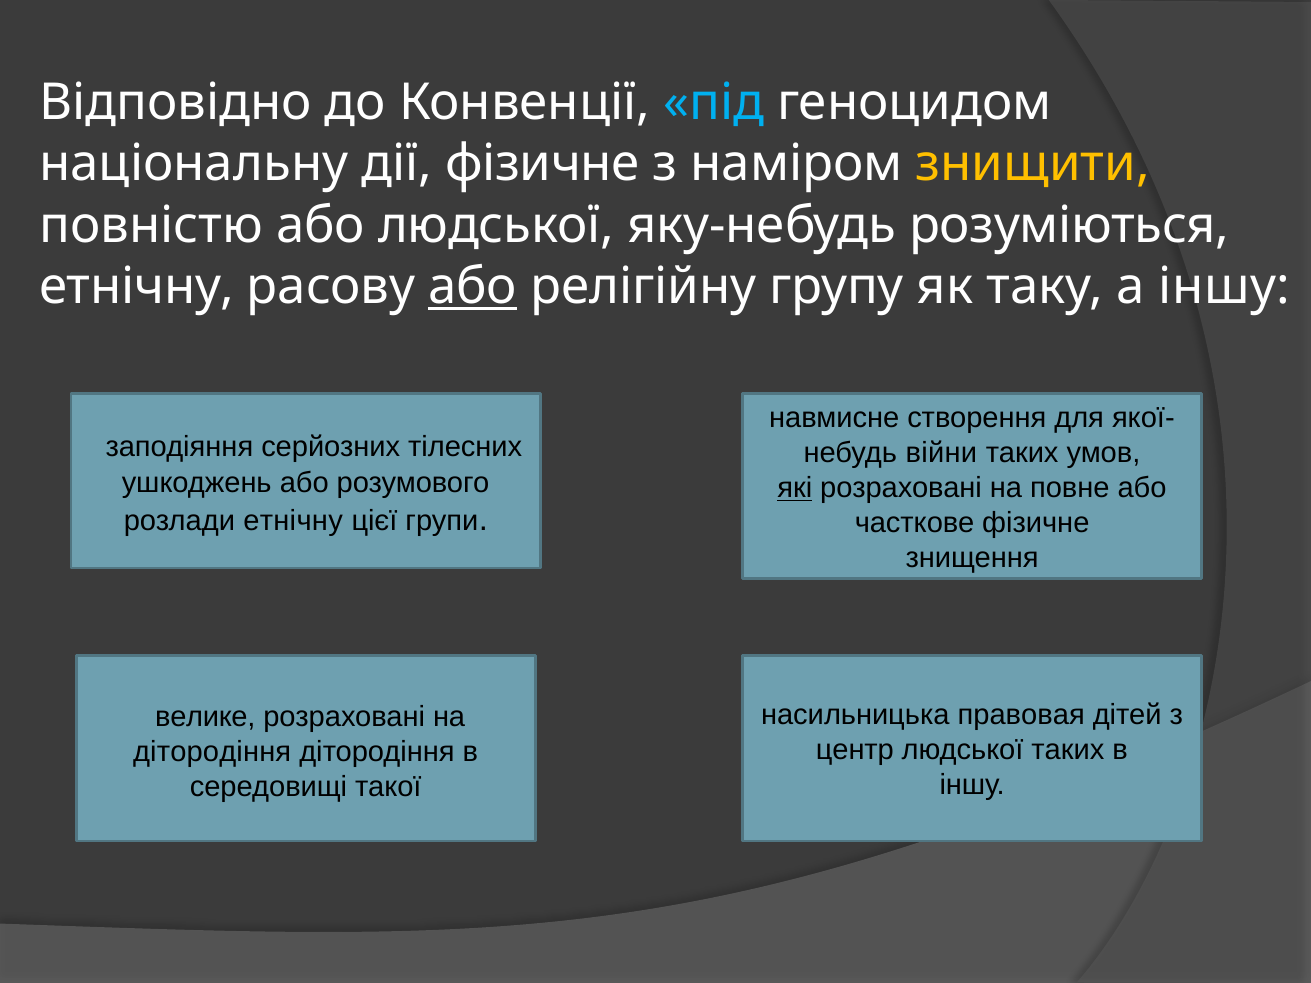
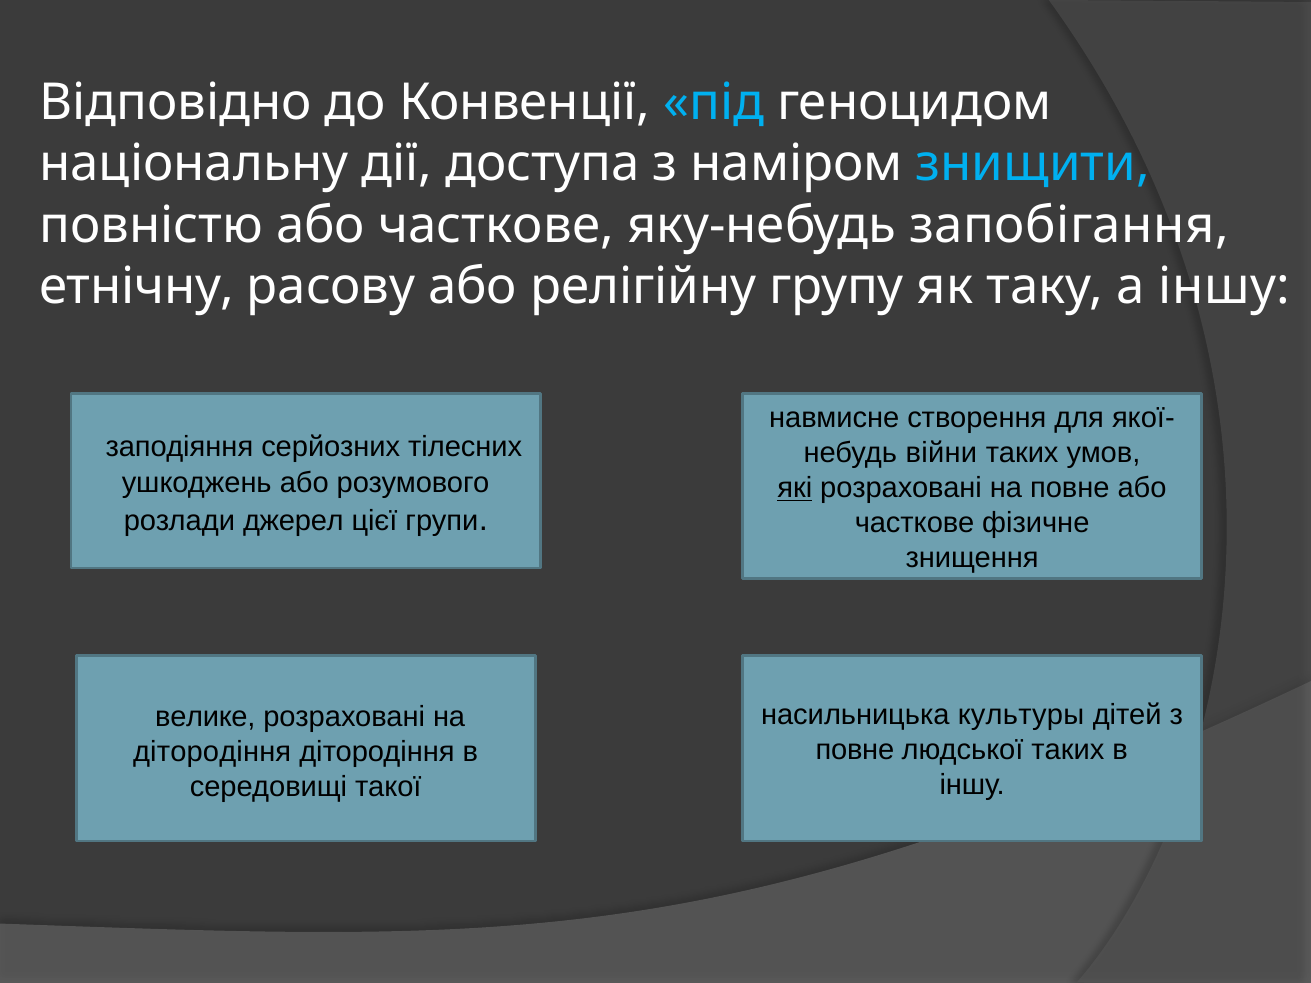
дії фізичне: фізичне -> доступа
знищити colour: yellow -> light blue
повністю або людської: людської -> часткове
розуміються: розуміються -> запобігання
або at (473, 287) underline: present -> none
розлади етнічну: етнічну -> джерел
правовая: правовая -> культуры
центр at (855, 750): центр -> повне
